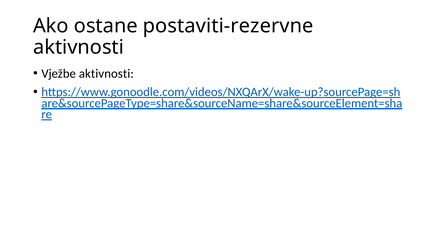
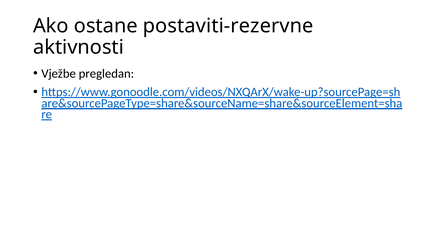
Vježbe aktivnosti: aktivnosti -> pregledan
